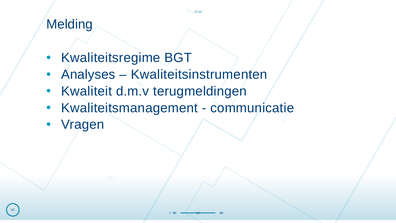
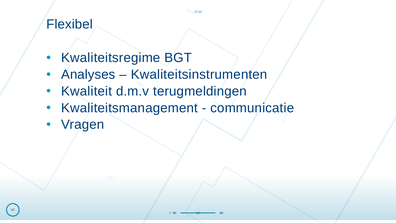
Melding: Melding -> Flexibel
